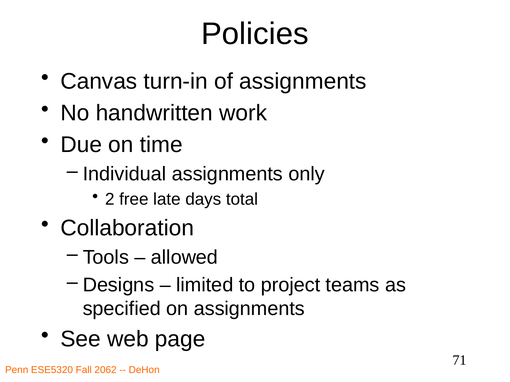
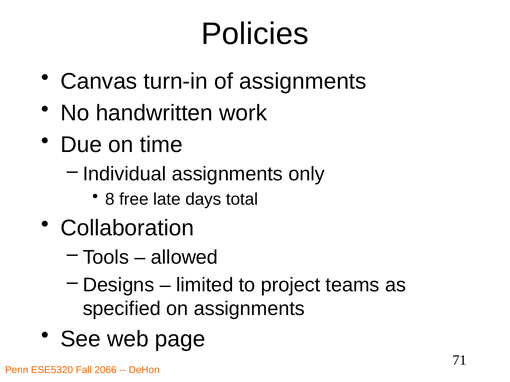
2: 2 -> 8
2062: 2062 -> 2066
